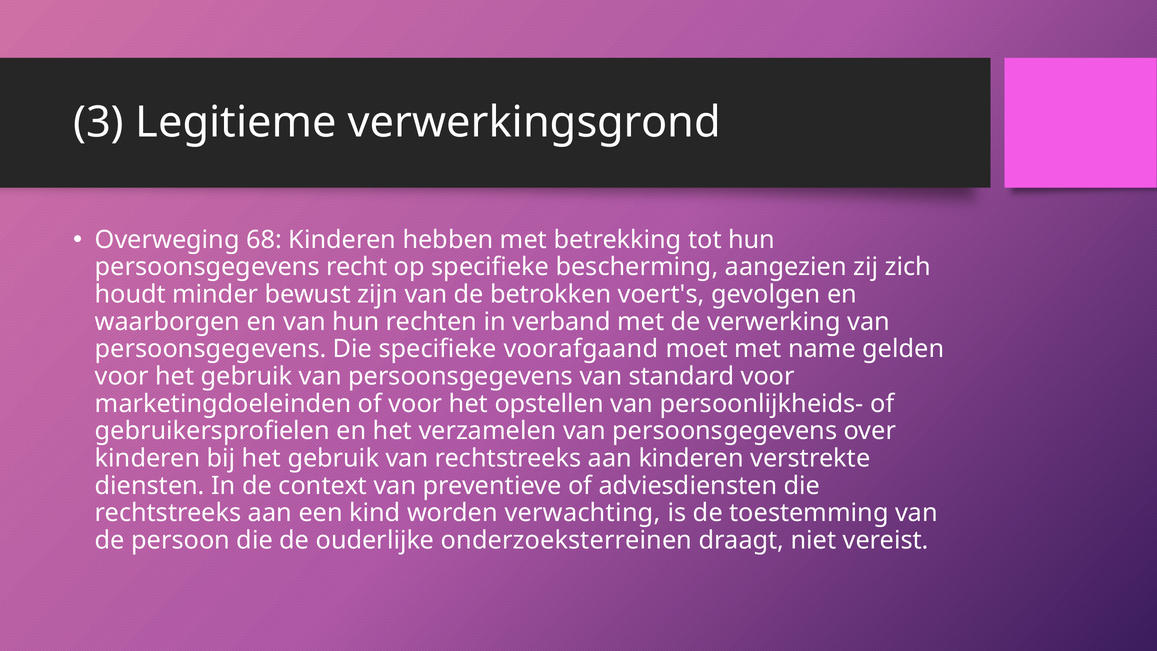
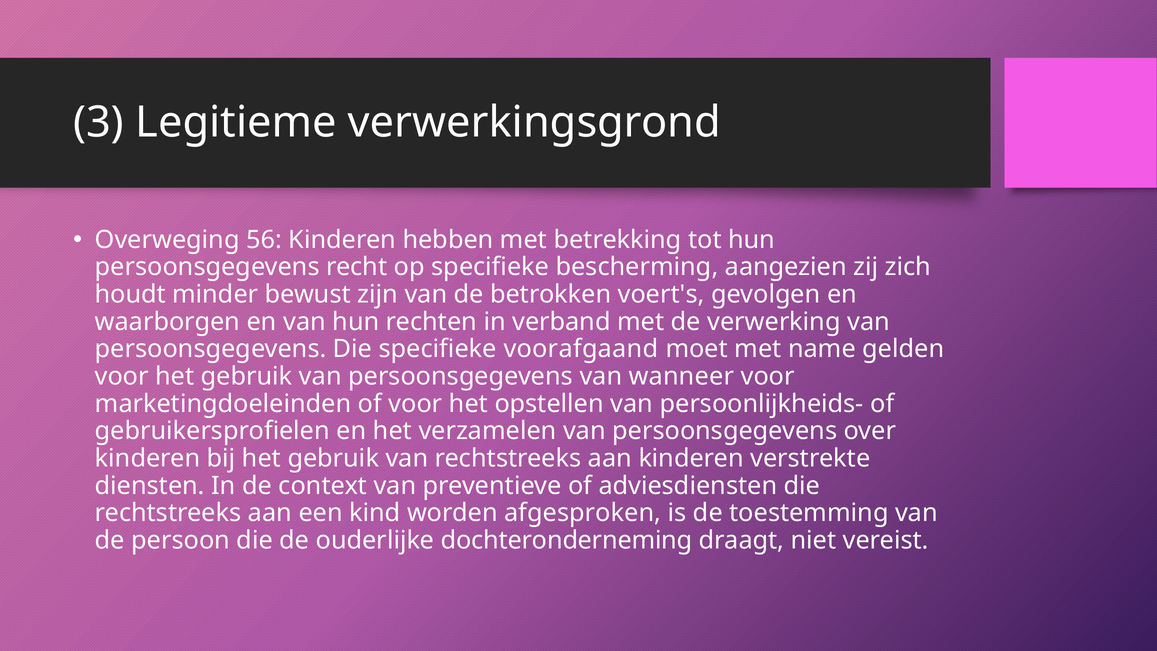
68: 68 -> 56
standard: standard -> wanneer
verwachting: verwachting -> afgesproken
onderzoeksterreinen: onderzoeksterreinen -> dochteronderneming
